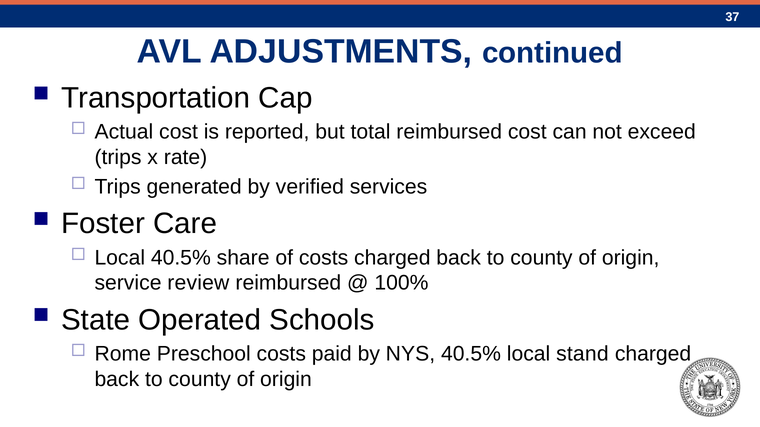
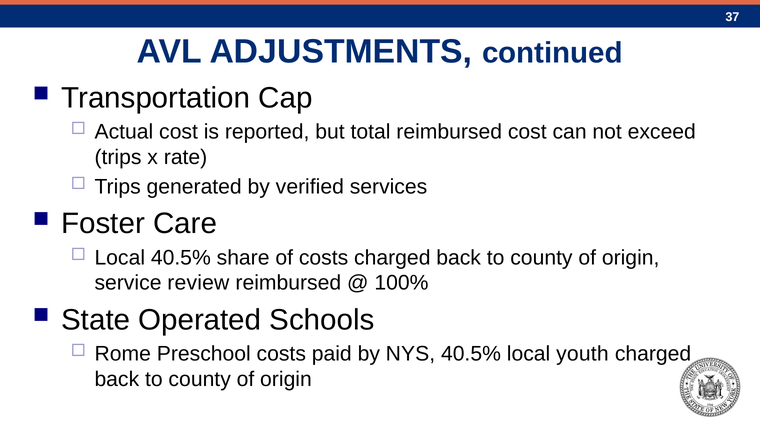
stand: stand -> youth
